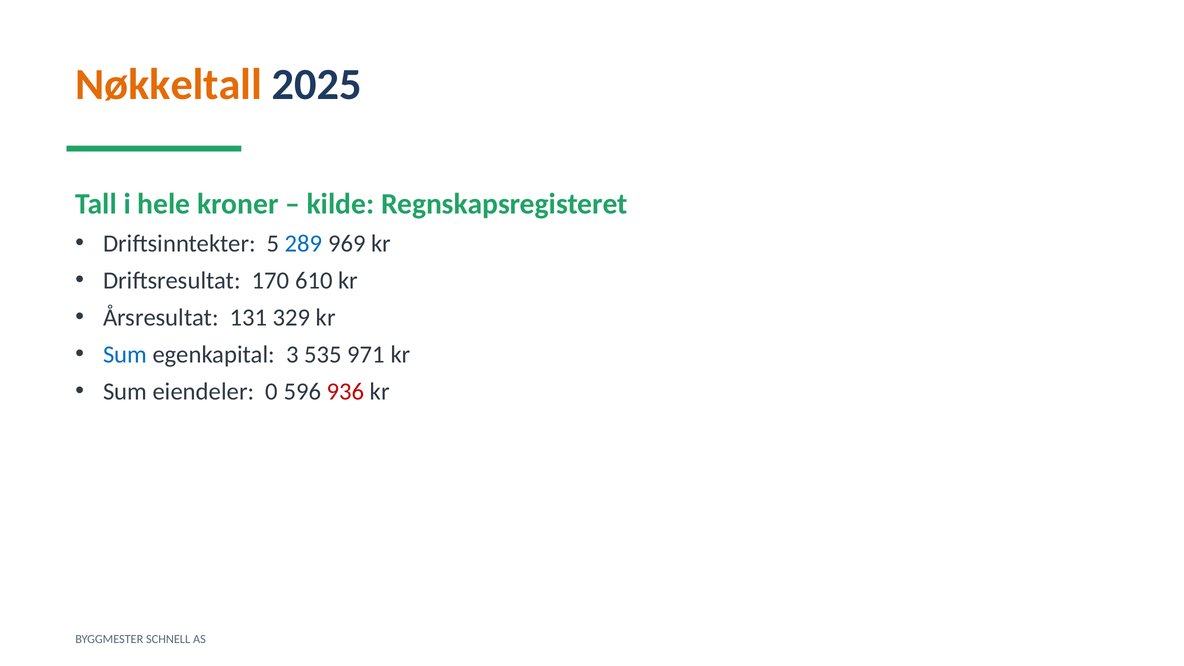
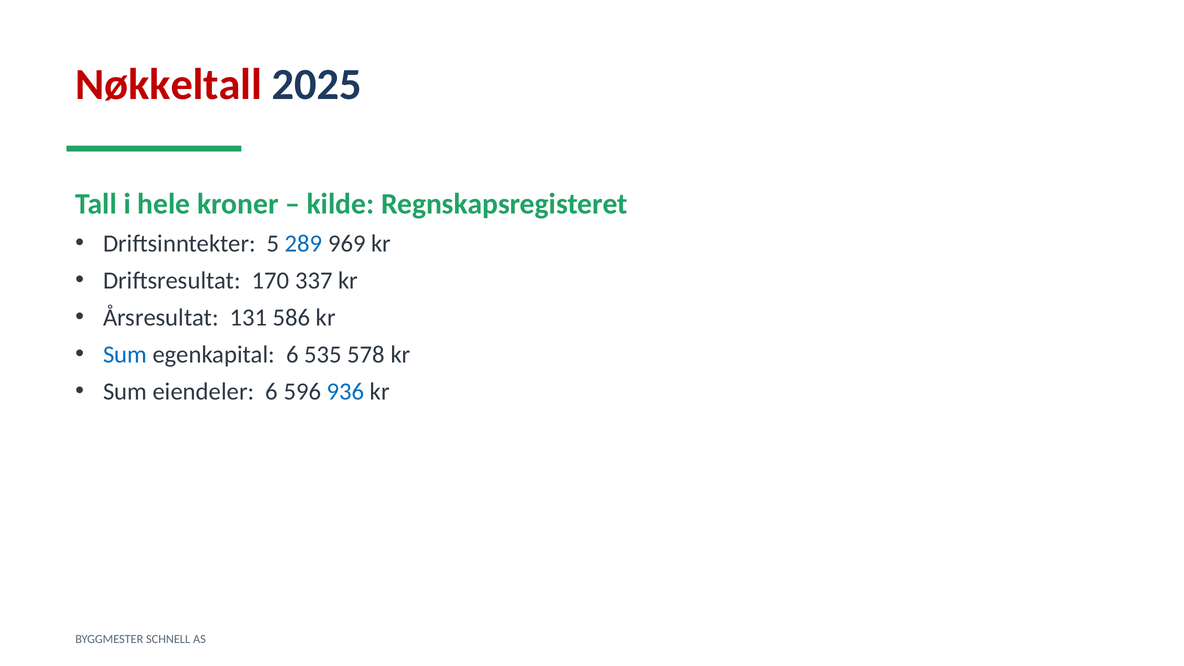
Nøkkeltall colour: orange -> red
610: 610 -> 337
329: 329 -> 586
egenkapital 3: 3 -> 6
971: 971 -> 578
eiendeler 0: 0 -> 6
936 colour: red -> blue
